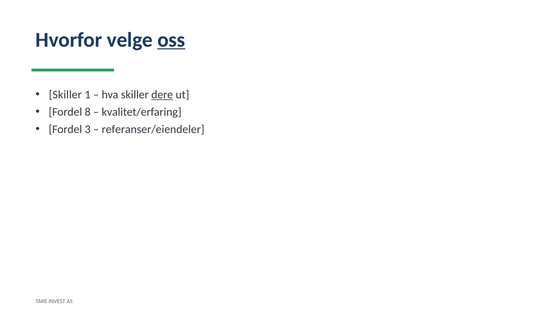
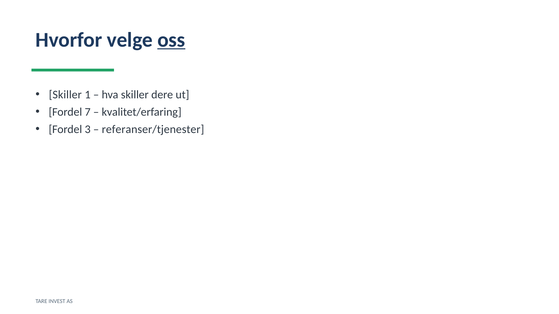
dere underline: present -> none
8: 8 -> 7
referanser/eiendeler: referanser/eiendeler -> referanser/tjenester
